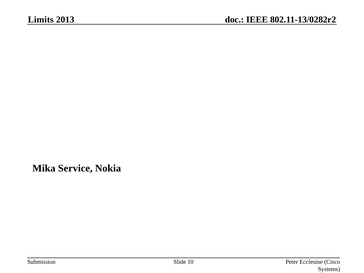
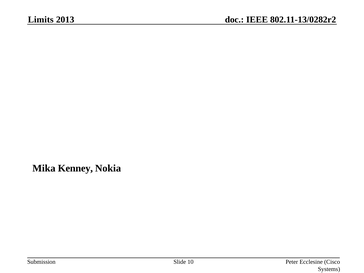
Service: Service -> Kenney
